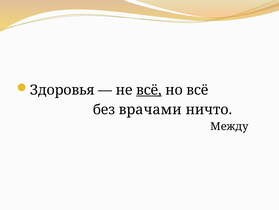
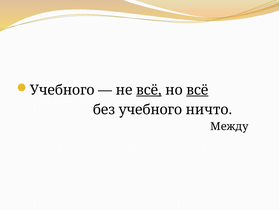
Здоровья at (62, 90): Здоровья -> Учебного
всё at (197, 90) underline: none -> present
без врачами: врачами -> учебного
